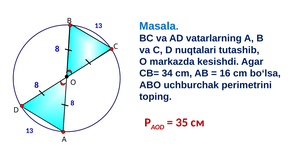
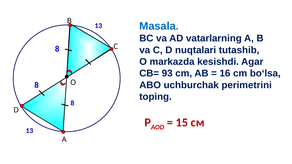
34: 34 -> 93
35: 35 -> 15
